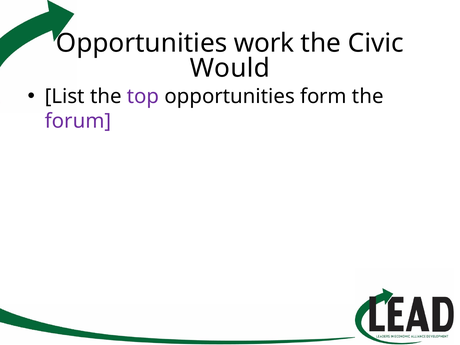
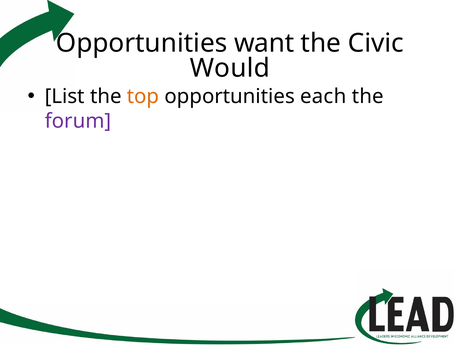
work: work -> want
top colour: purple -> orange
form: form -> each
